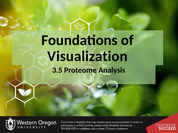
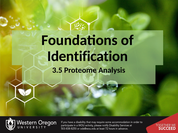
Visualization: Visualization -> Identification
